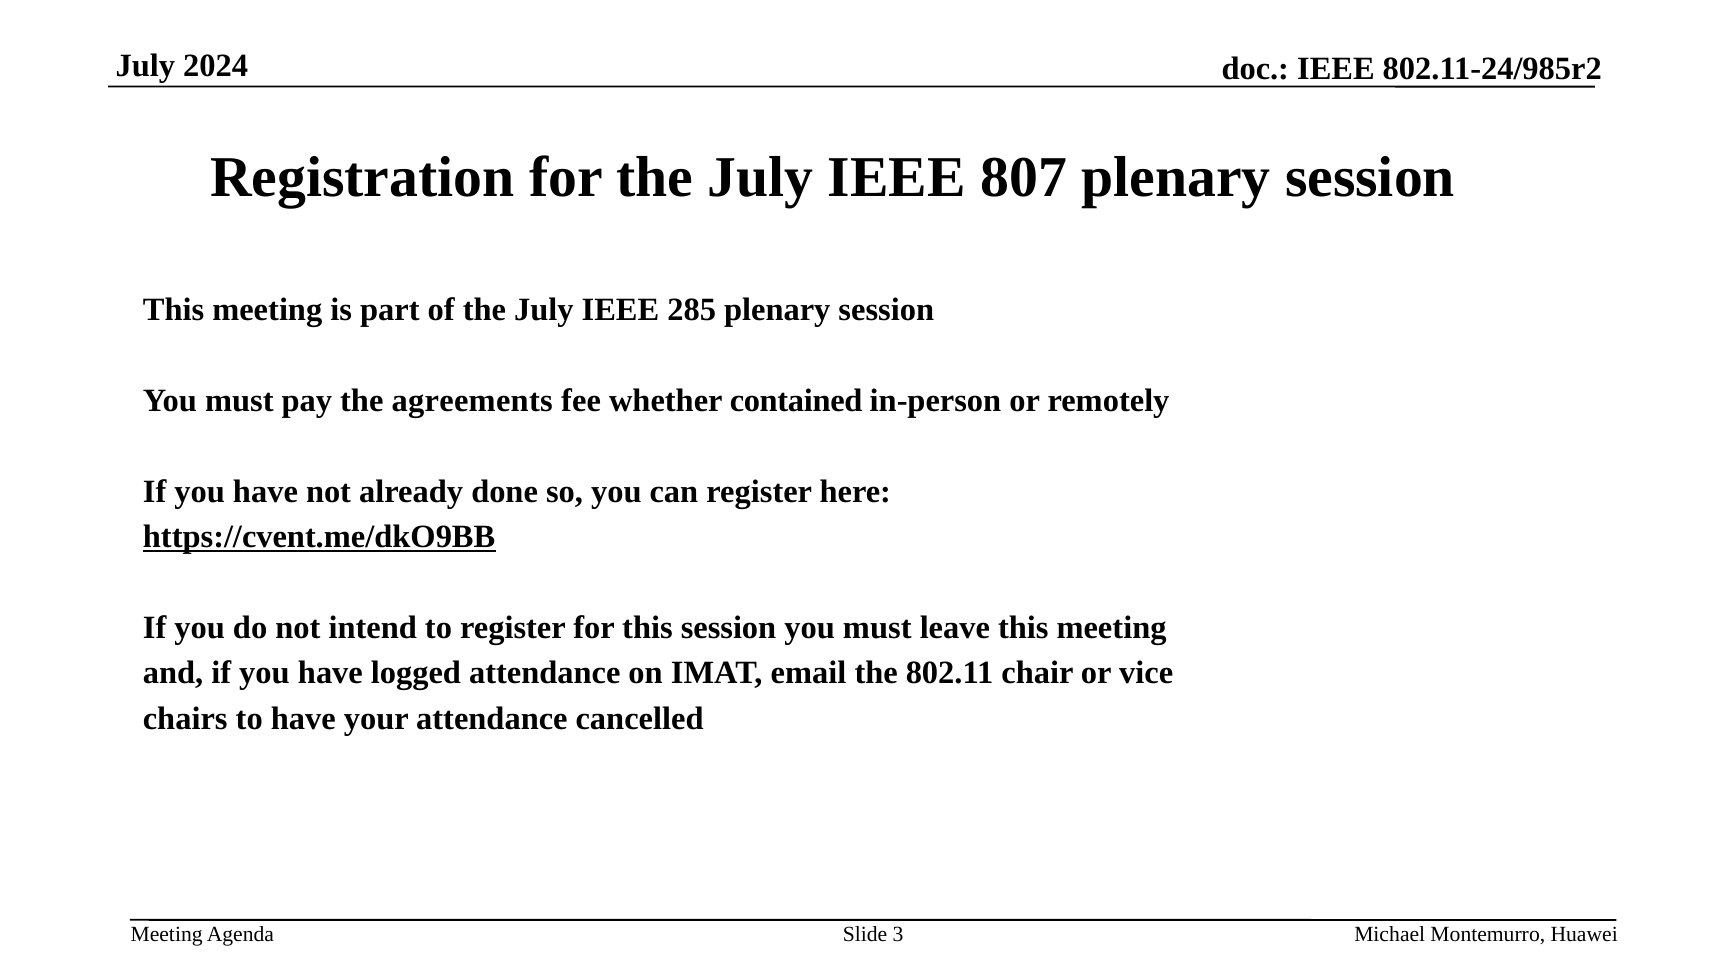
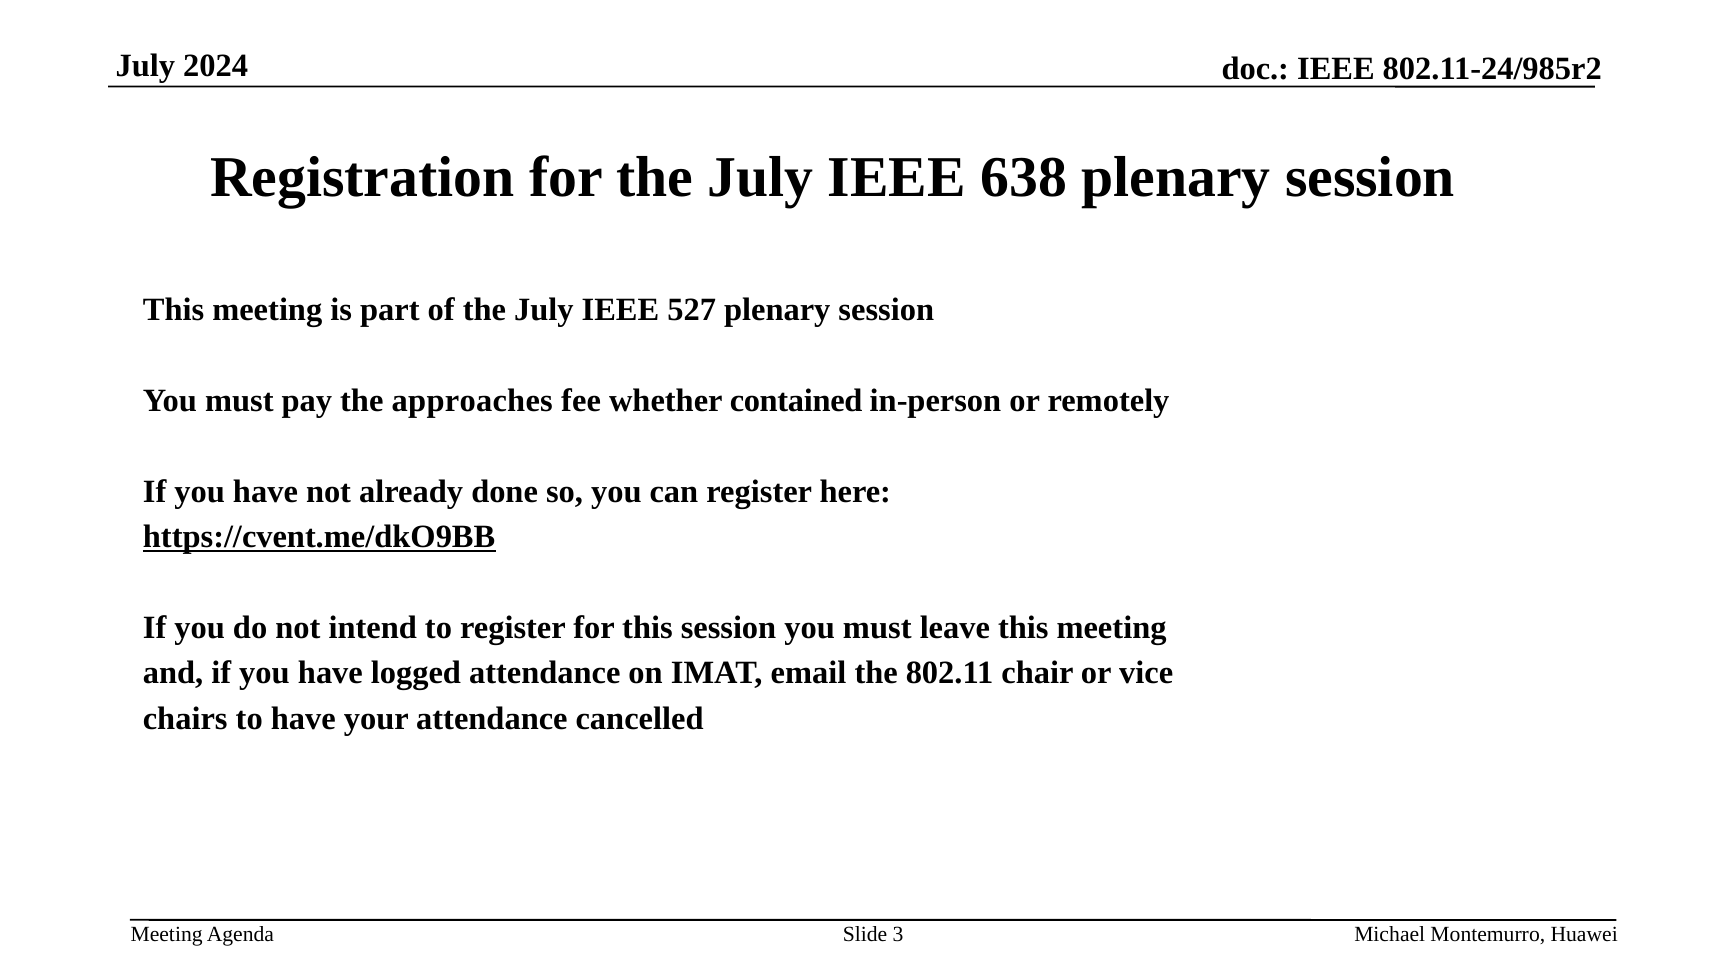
807: 807 -> 638
285: 285 -> 527
agreements: agreements -> approaches
